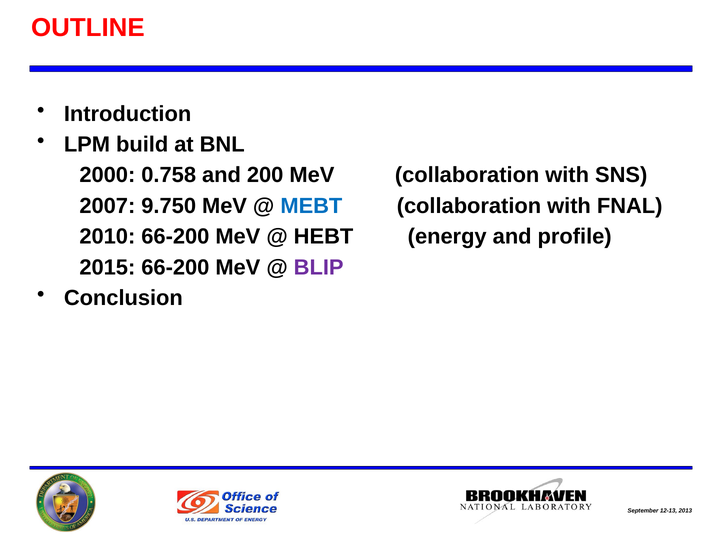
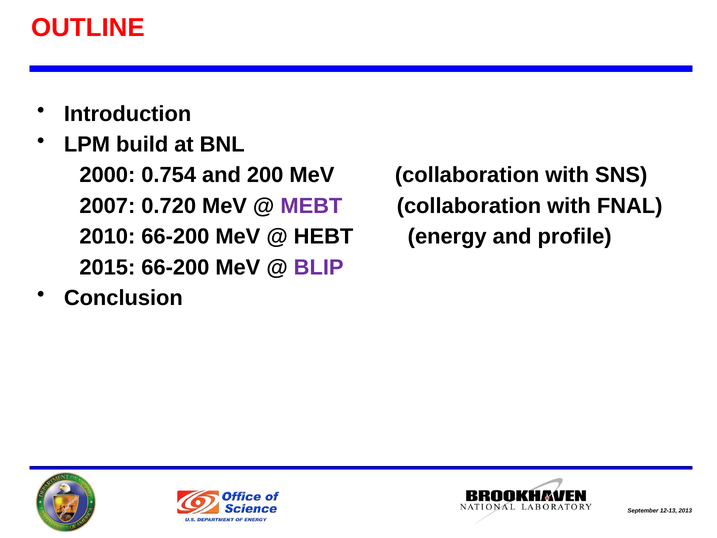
0.758: 0.758 -> 0.754
9.750: 9.750 -> 0.720
MEBT colour: blue -> purple
